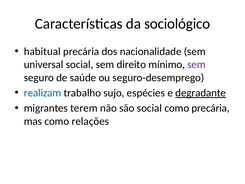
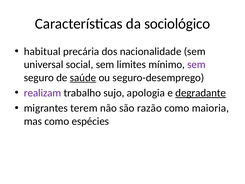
direito: direito -> limites
saúde underline: none -> present
realizam colour: blue -> purple
espécies: espécies -> apologia
são social: social -> razão
como precária: precária -> maioria
relações: relações -> espécies
